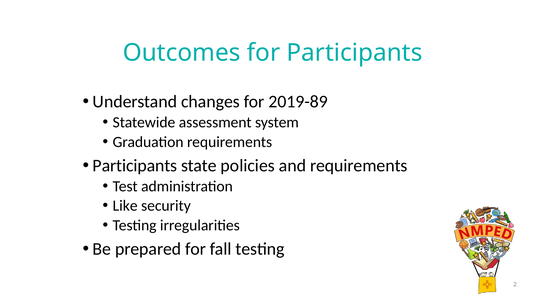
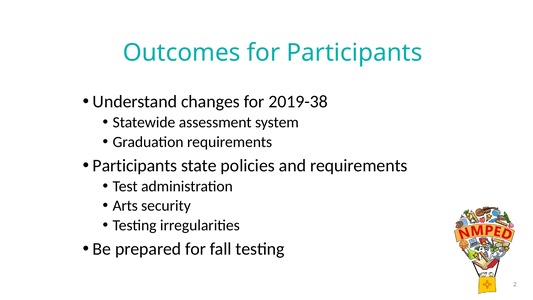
2019-89: 2019-89 -> 2019-38
Like: Like -> Arts
